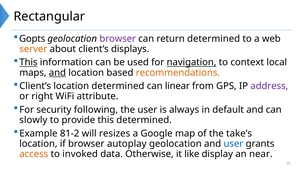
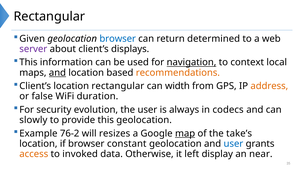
Gopts: Gopts -> Given
browser at (118, 39) colour: purple -> blue
server colour: orange -> purple
This at (28, 62) underline: present -> none
location determined: determined -> rectangular
linear: linear -> width
address colour: purple -> orange
right: right -> false
attribute: attribute -> duration
following: following -> evolution
default: default -> codecs
this determined: determined -> geolocation
81-2: 81-2 -> 76-2
map underline: none -> present
autoplay: autoplay -> constant
like: like -> left
